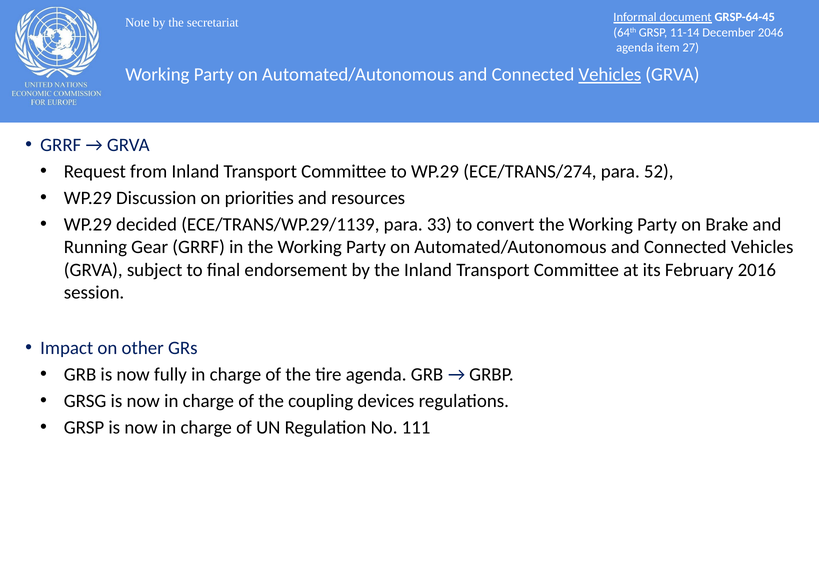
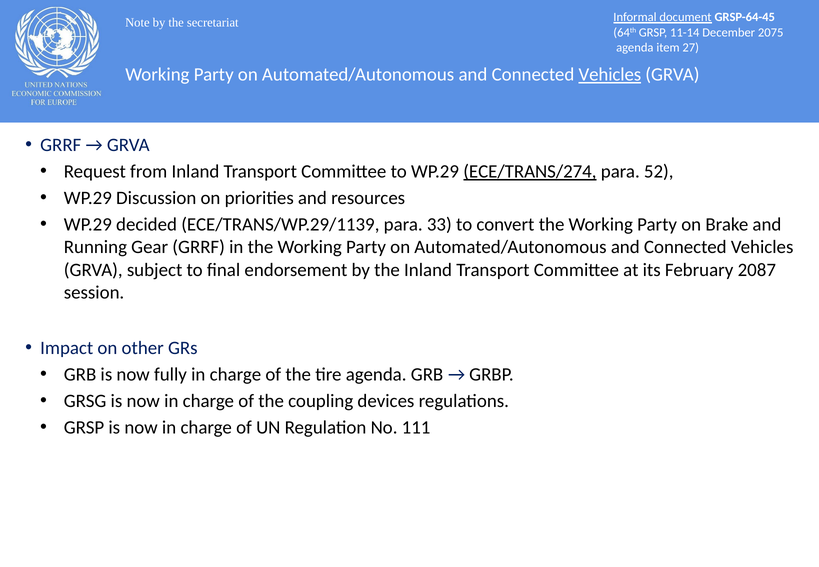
2046: 2046 -> 2075
ECE/TRANS/274 underline: none -> present
2016: 2016 -> 2087
